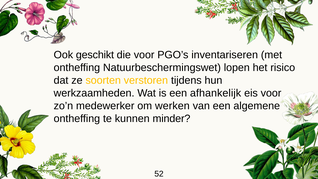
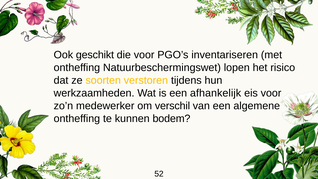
werken: werken -> verschil
minder: minder -> bodem
